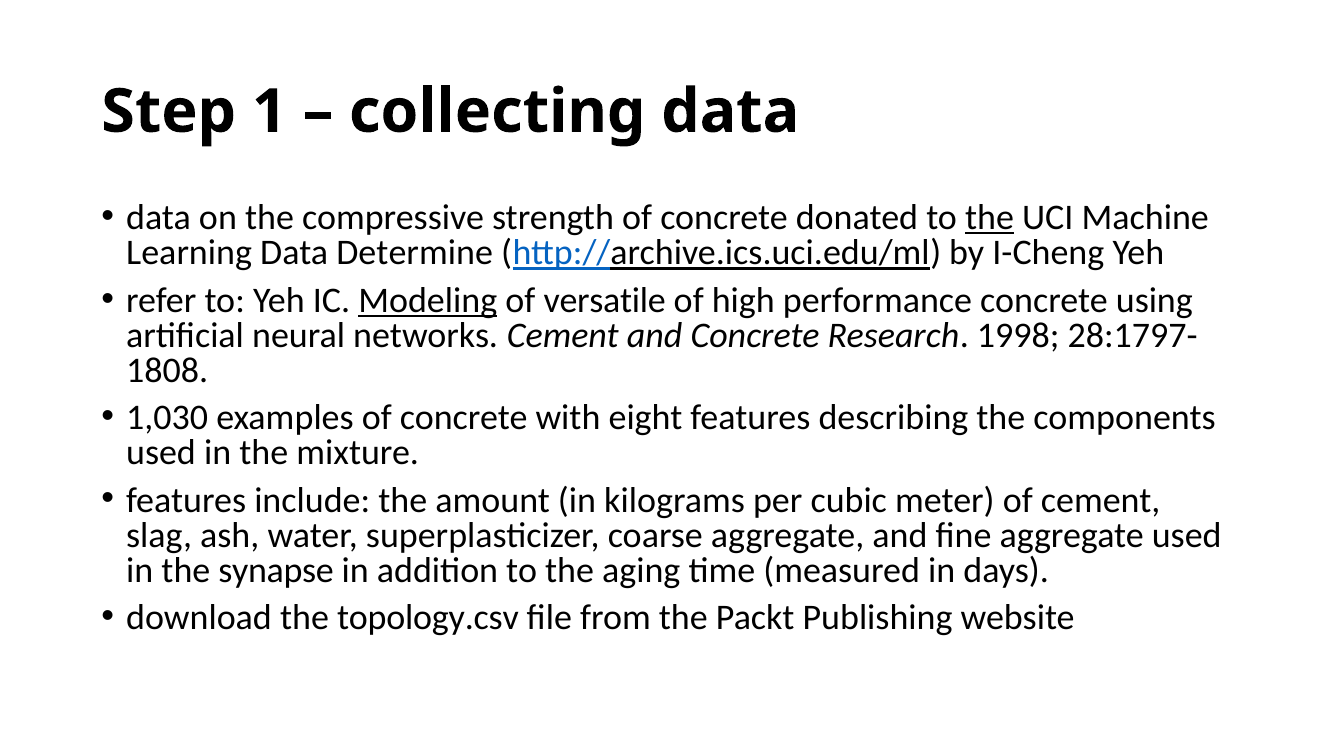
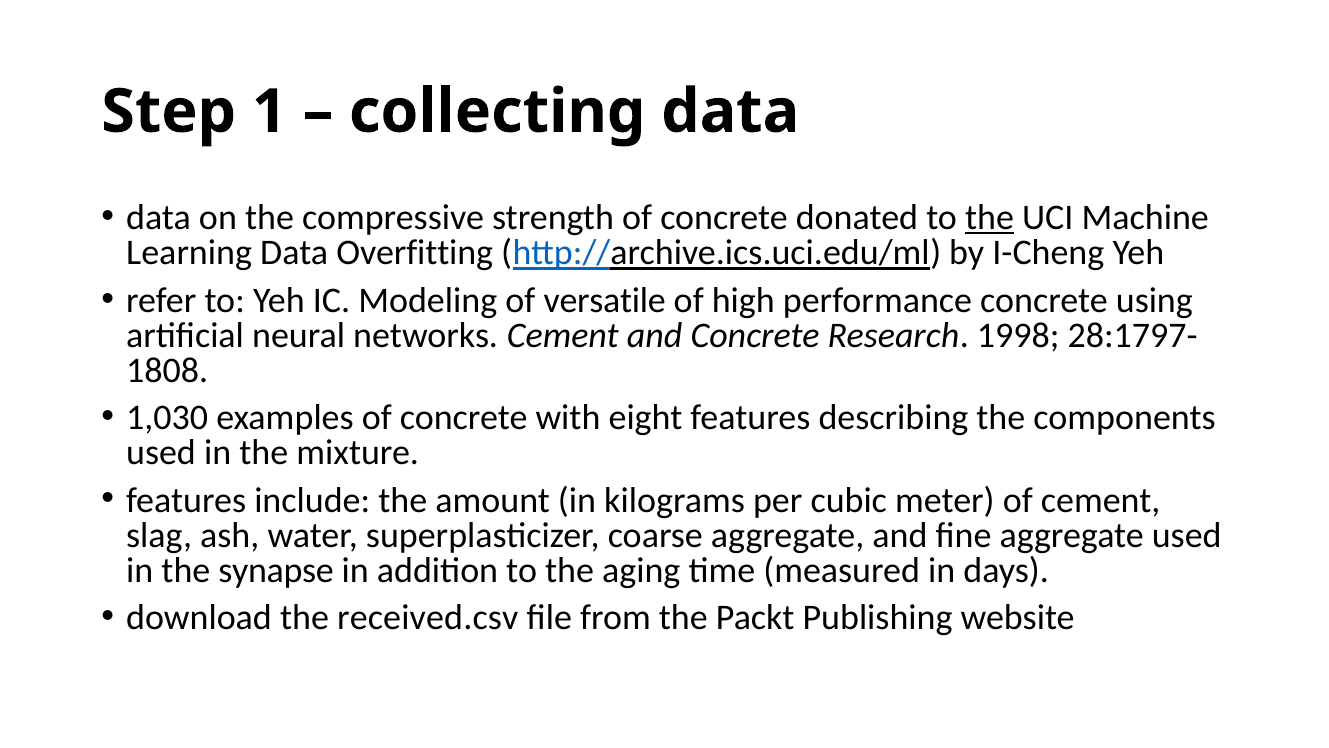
Determine: Determine -> Overfitting
Modeling underline: present -> none
topology.csv: topology.csv -> received.csv
